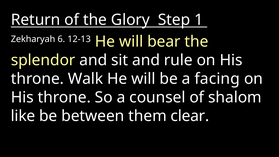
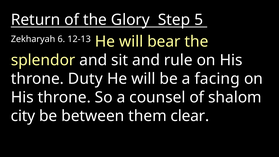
1: 1 -> 5
Walk: Walk -> Duty
like: like -> city
